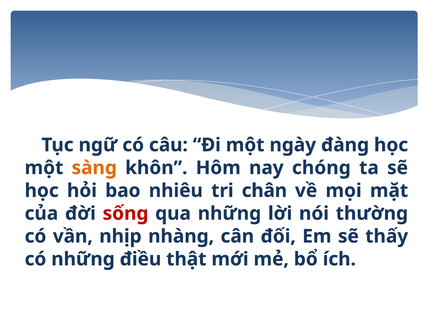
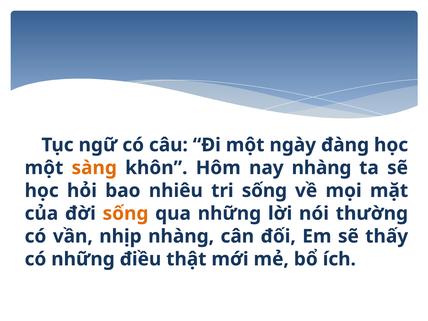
nay chóng: chóng -> nhàng
tri chân: chân -> sống
sống at (126, 213) colour: red -> orange
